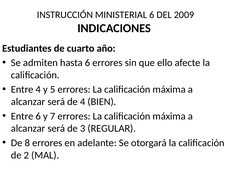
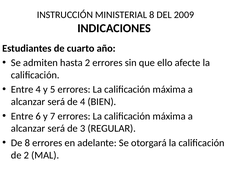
MINISTERIAL 6: 6 -> 8
hasta 6: 6 -> 2
